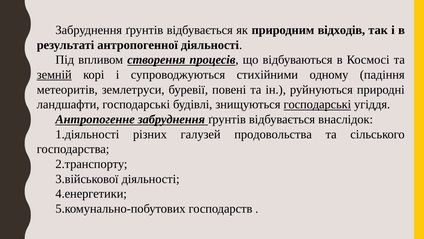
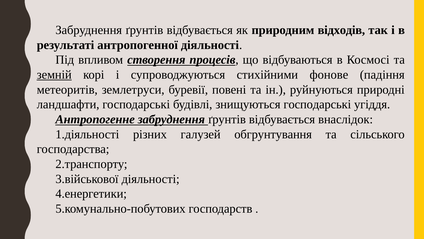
одному: одному -> фонове
господарські at (317, 104) underline: present -> none
продовольства: продовольства -> обгpyнтyвaння
